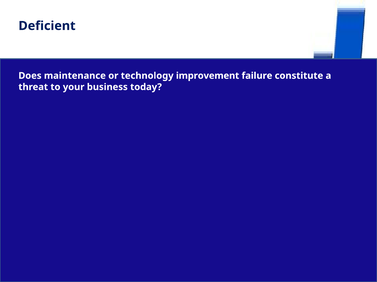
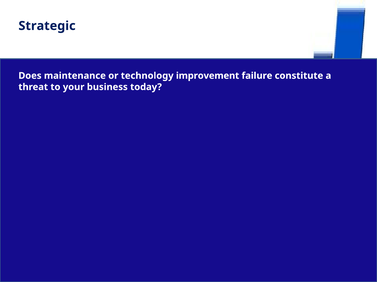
Deficient: Deficient -> Strategic
